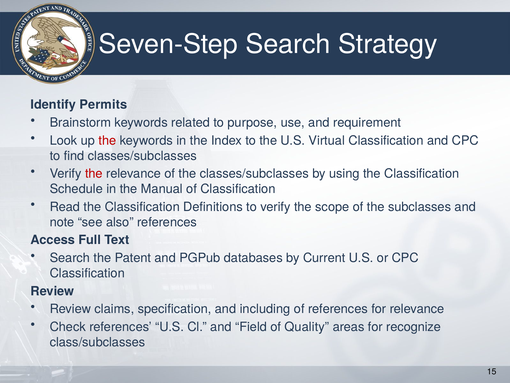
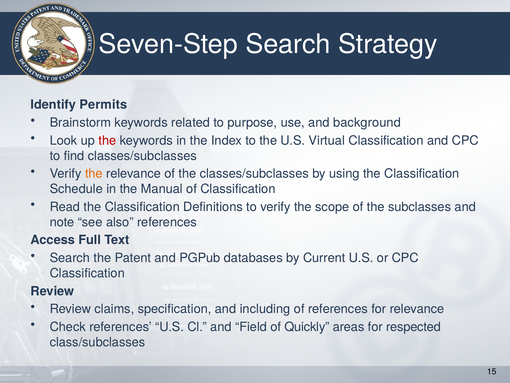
requirement: requirement -> background
the at (94, 173) colour: red -> orange
Quality: Quality -> Quickly
recognize: recognize -> respected
